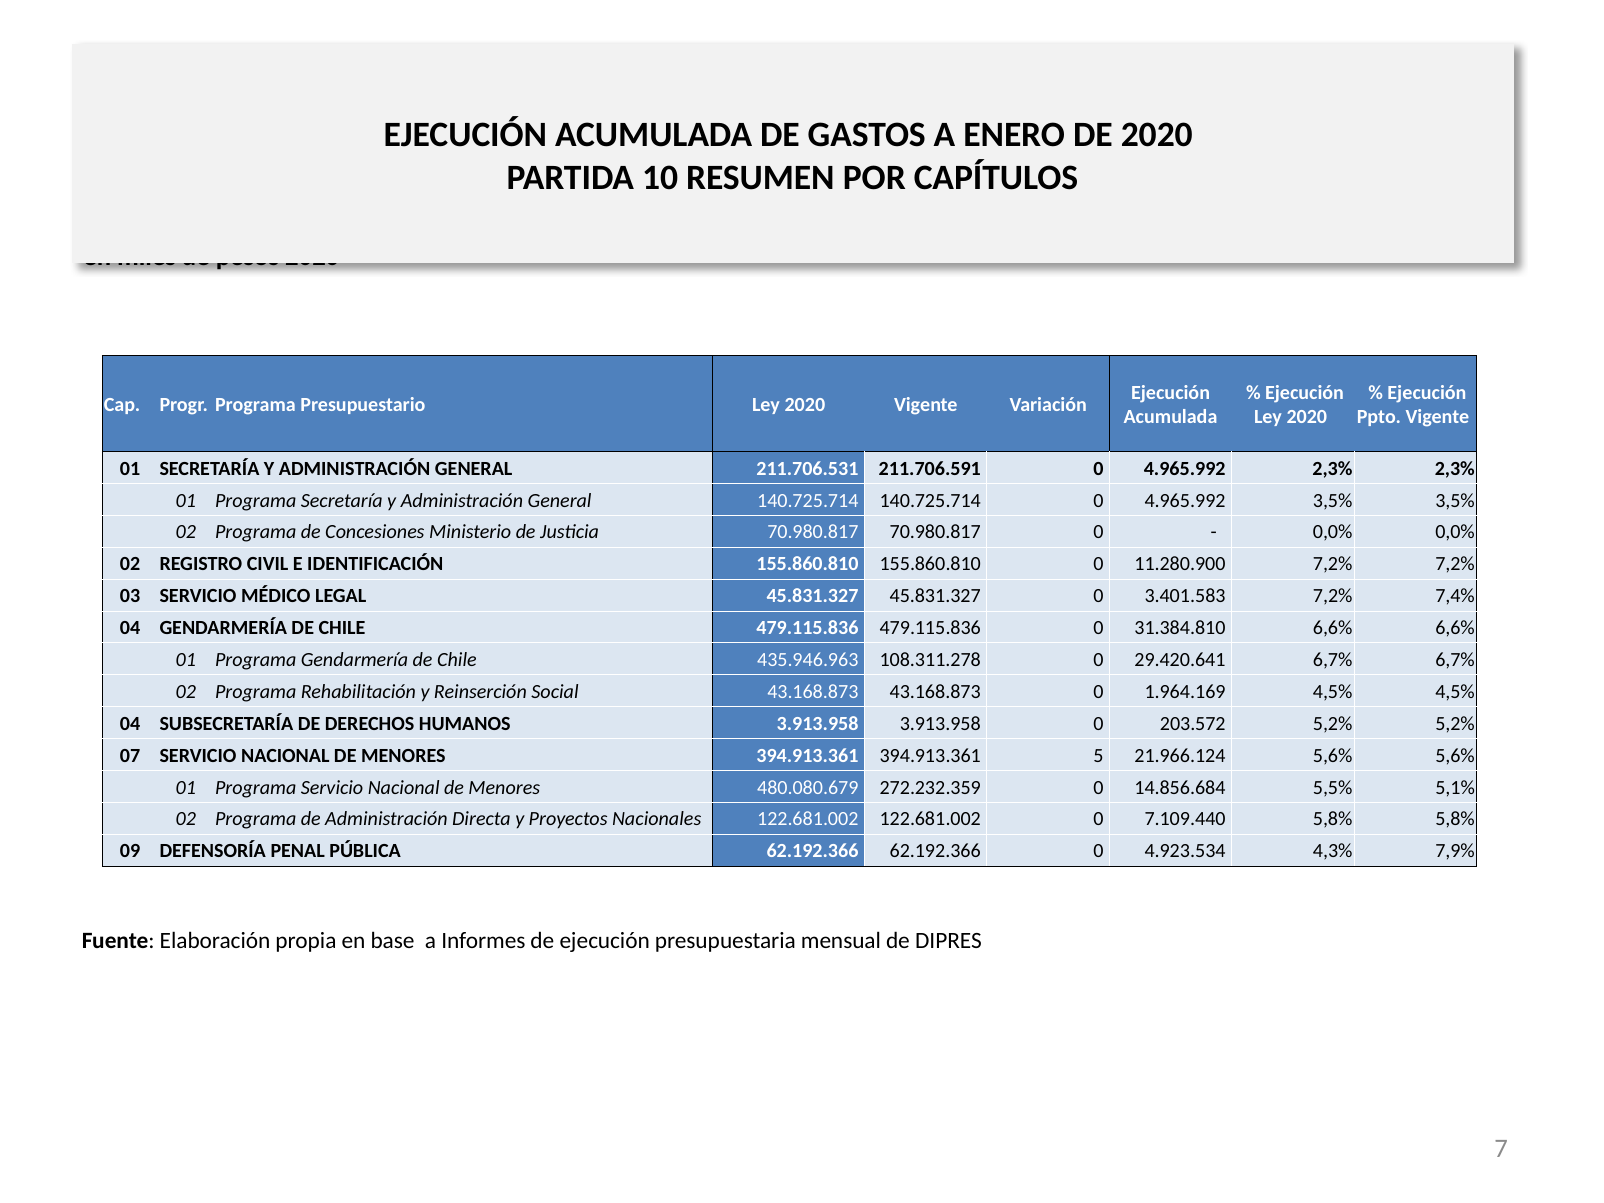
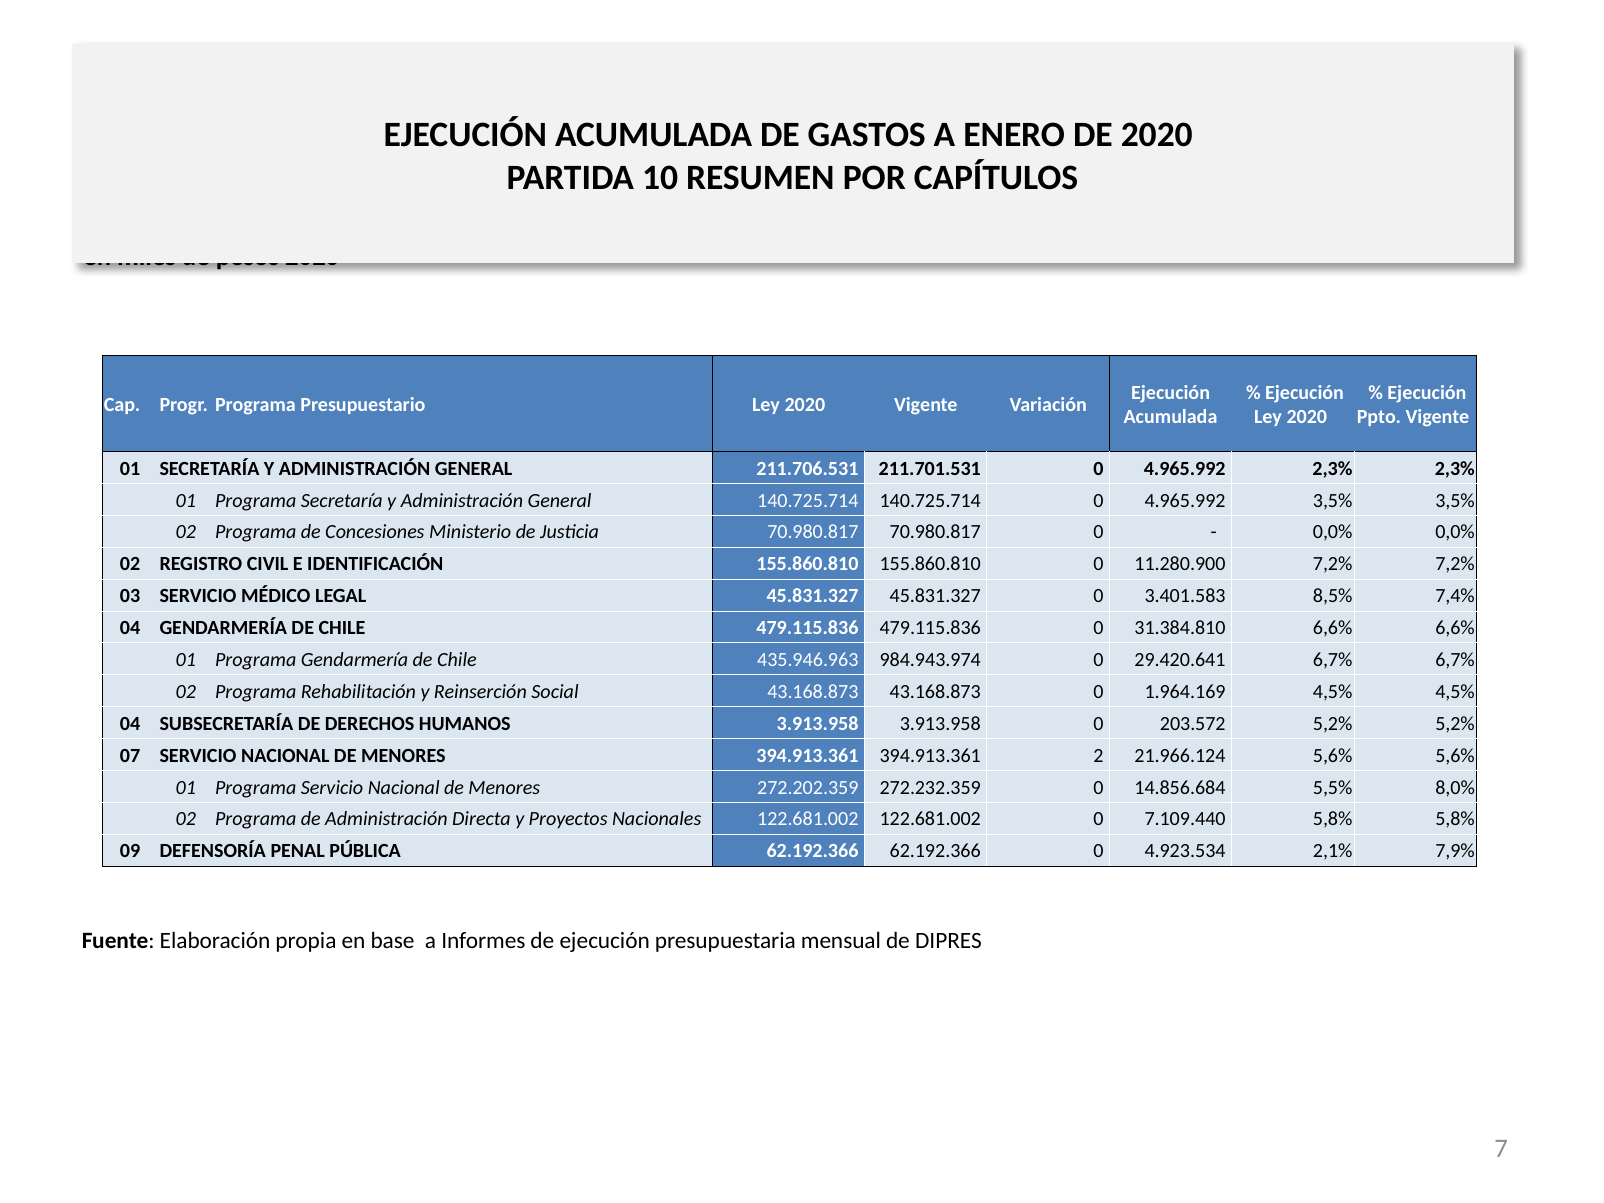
211.706.591: 211.706.591 -> 211.701.531
3.401.583 7,2%: 7,2% -> 8,5%
108.311.278: 108.311.278 -> 984.943.974
5: 5 -> 2
480.080.679: 480.080.679 -> 272.202.359
5,1%: 5,1% -> 8,0%
4,3%: 4,3% -> 2,1%
